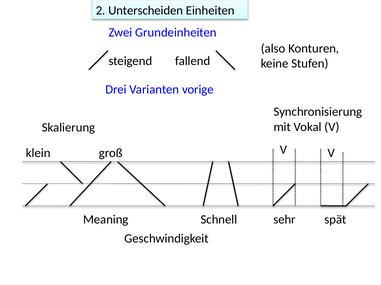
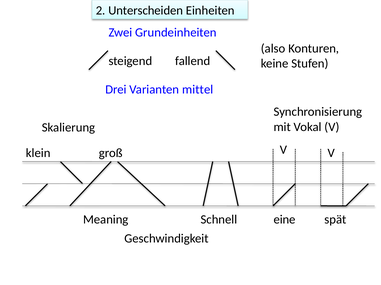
vorige: vorige -> mittel
sehr: sehr -> eine
